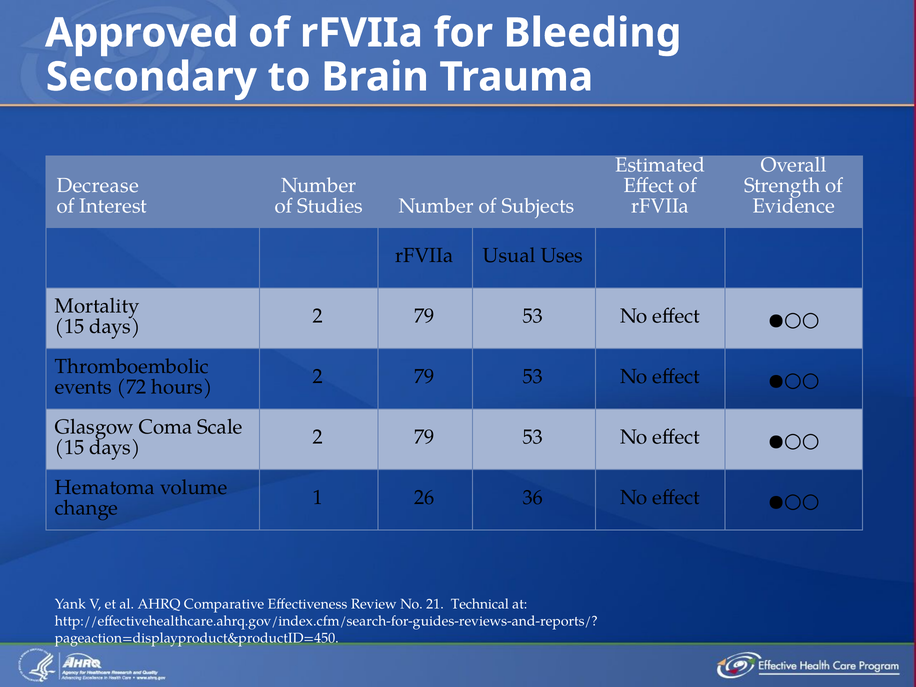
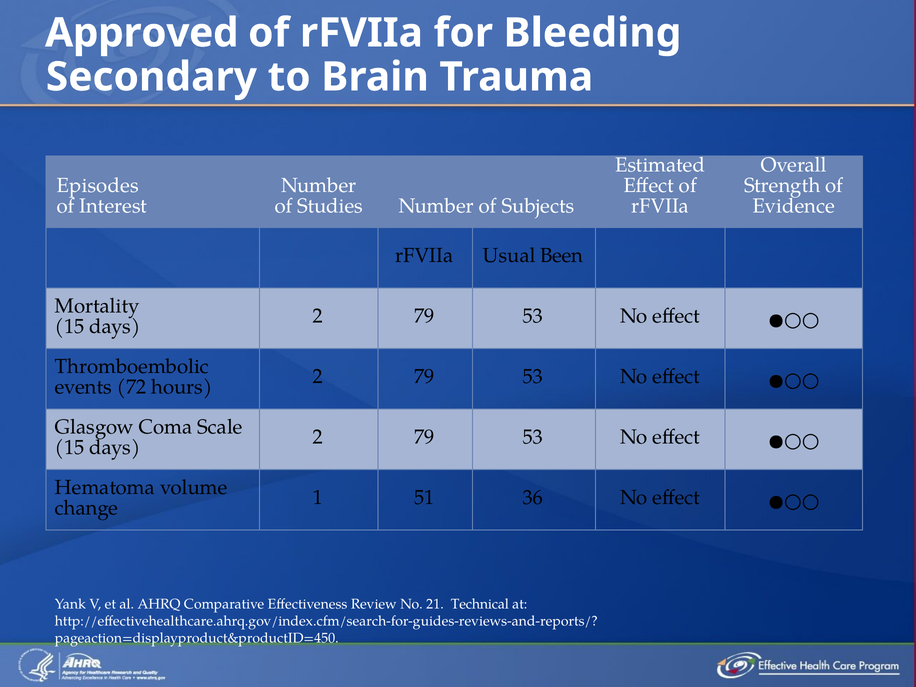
Decrease: Decrease -> Episodes
Uses: Uses -> Been
26: 26 -> 51
